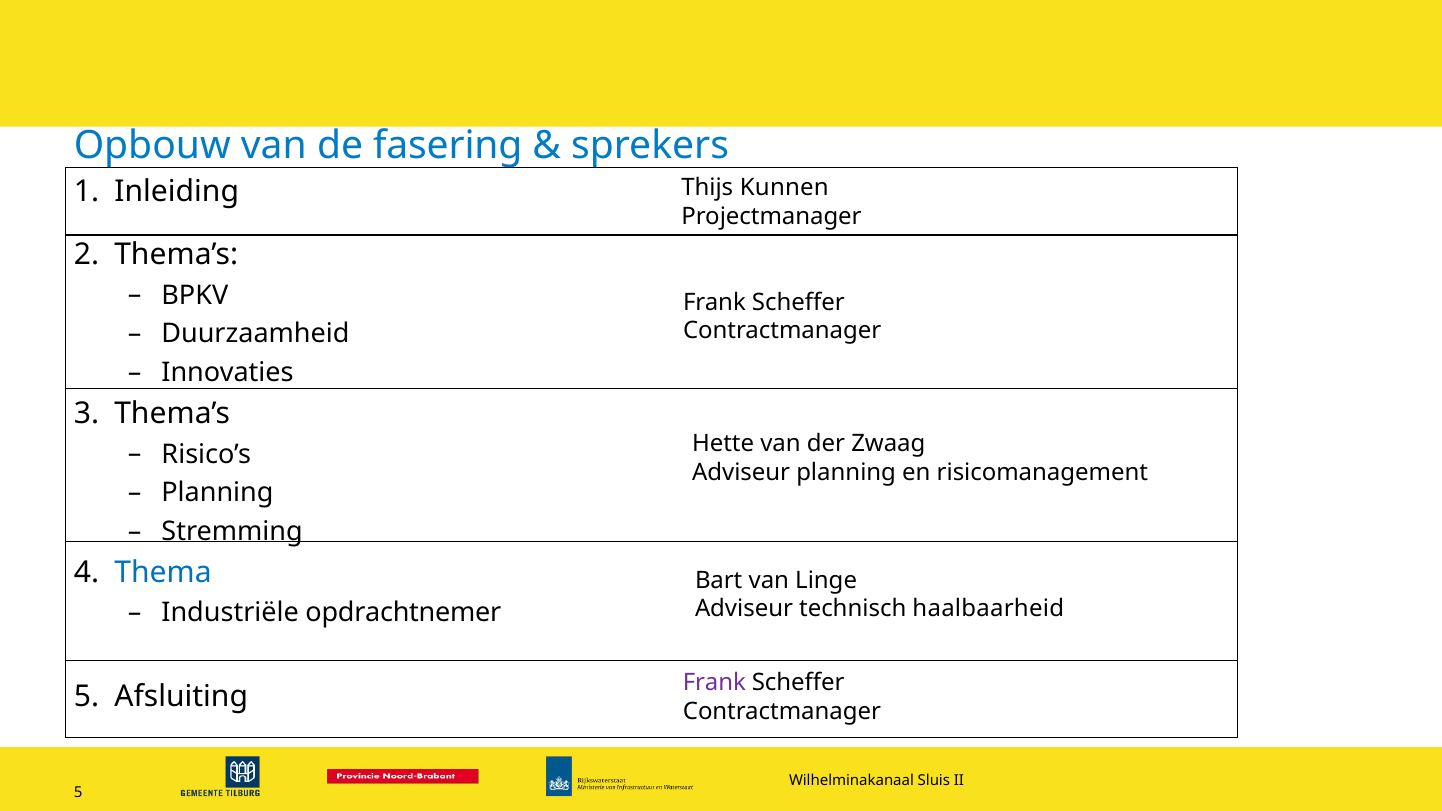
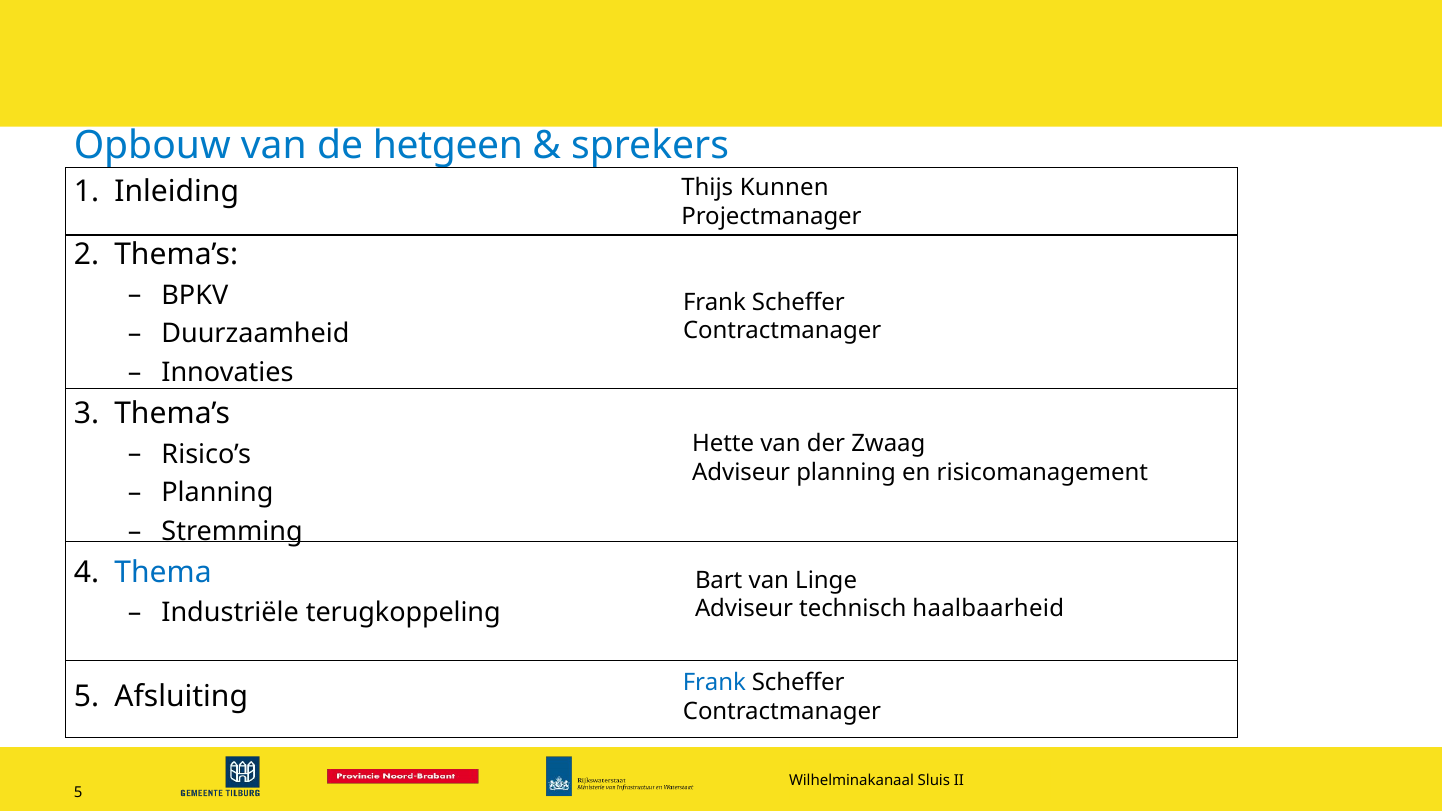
fasering: fasering -> hetgeen
opdrachtnemer: opdrachtnemer -> terugkoppeling
Frank at (714, 682) colour: purple -> blue
